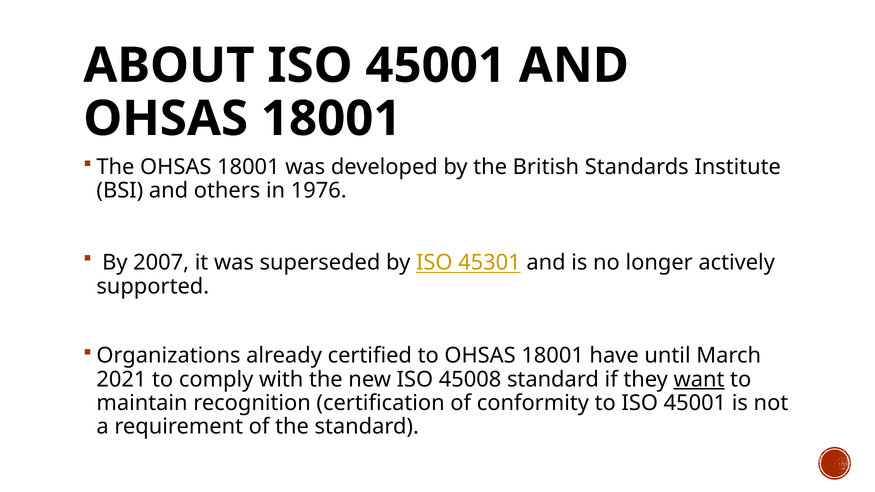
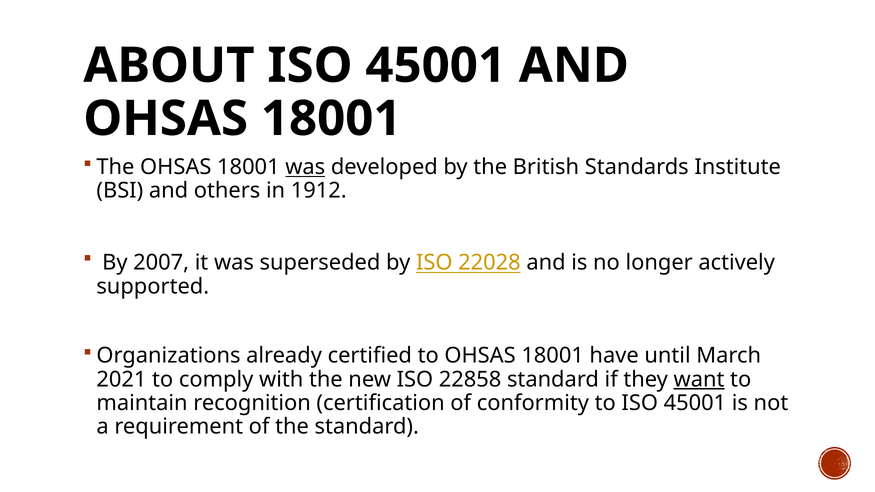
was at (305, 167) underline: none -> present
1976: 1976 -> 1912
45301: 45301 -> 22028
45008: 45008 -> 22858
